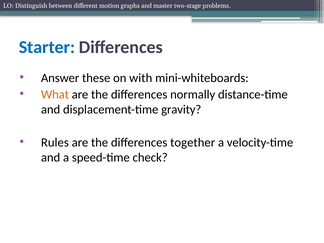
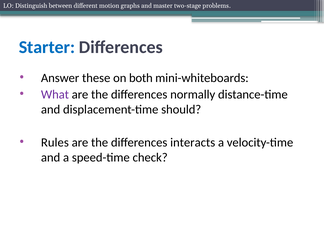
with: with -> both
What colour: orange -> purple
gravity: gravity -> should
together: together -> interacts
